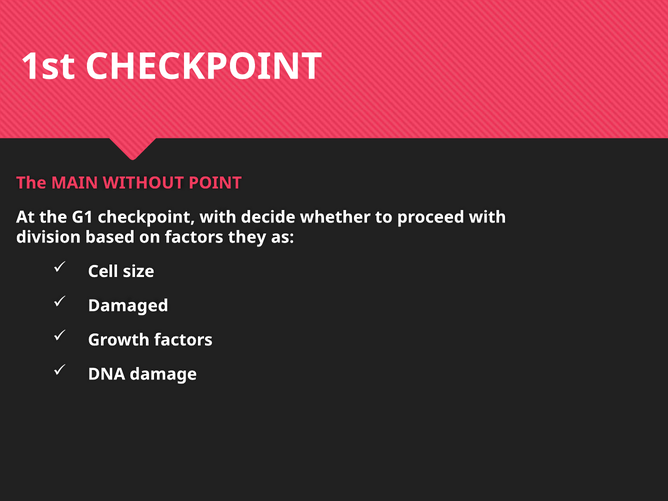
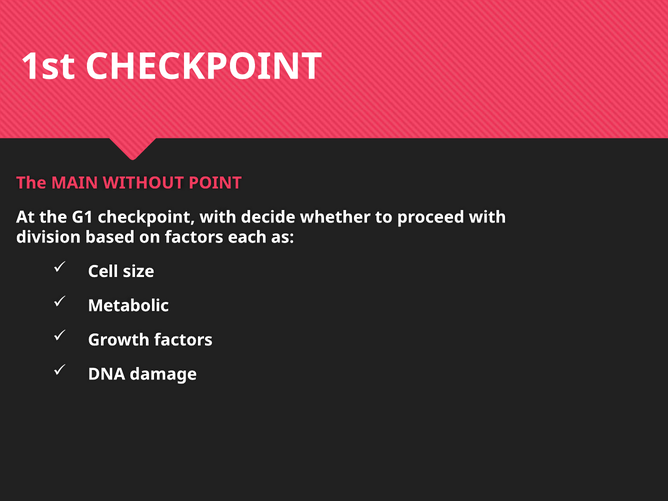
they: they -> each
Damaged: Damaged -> Metabolic
